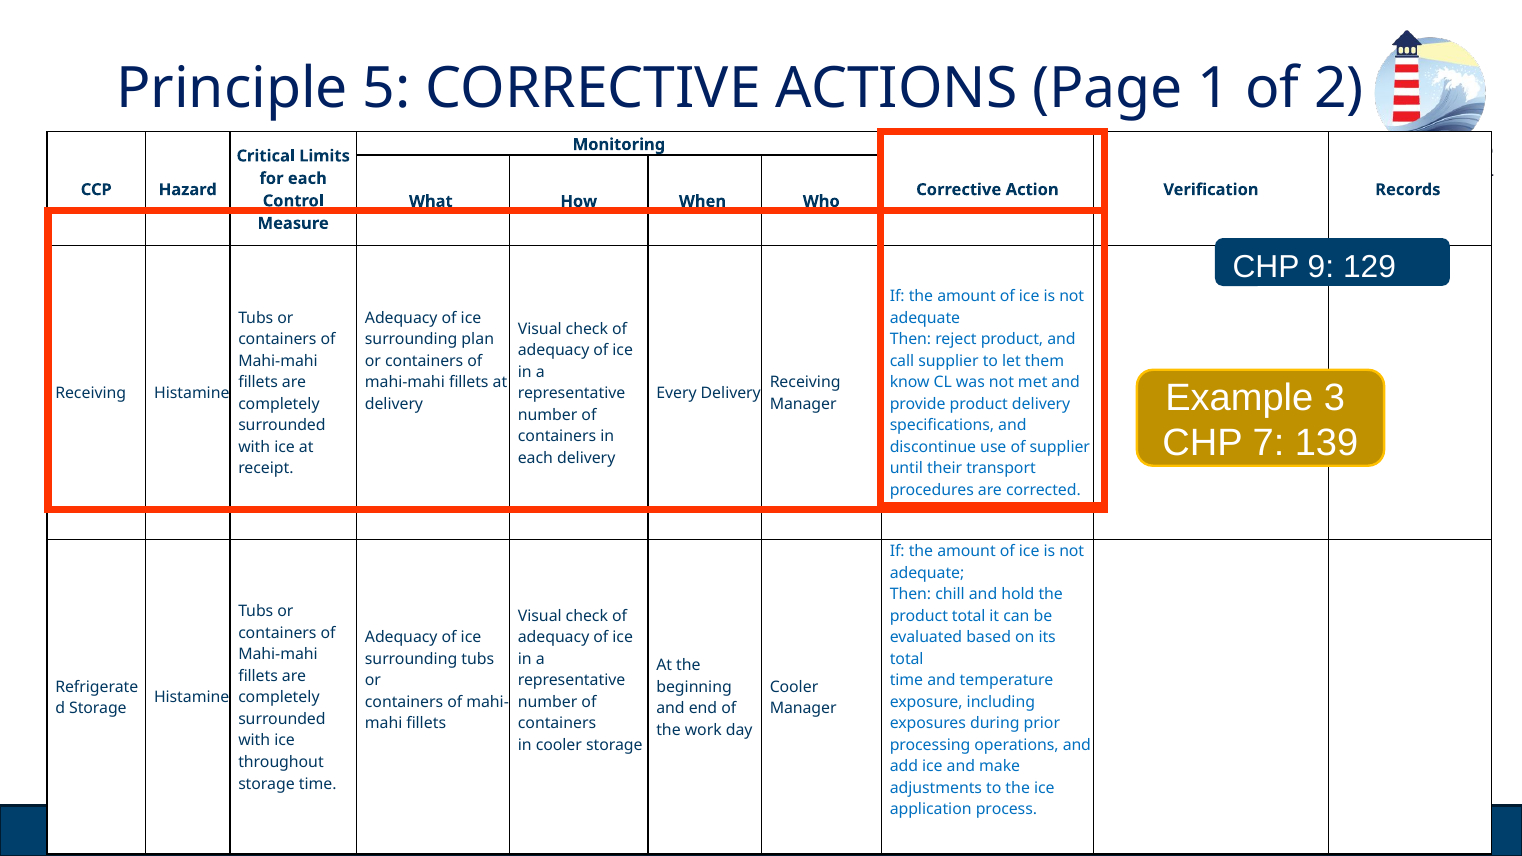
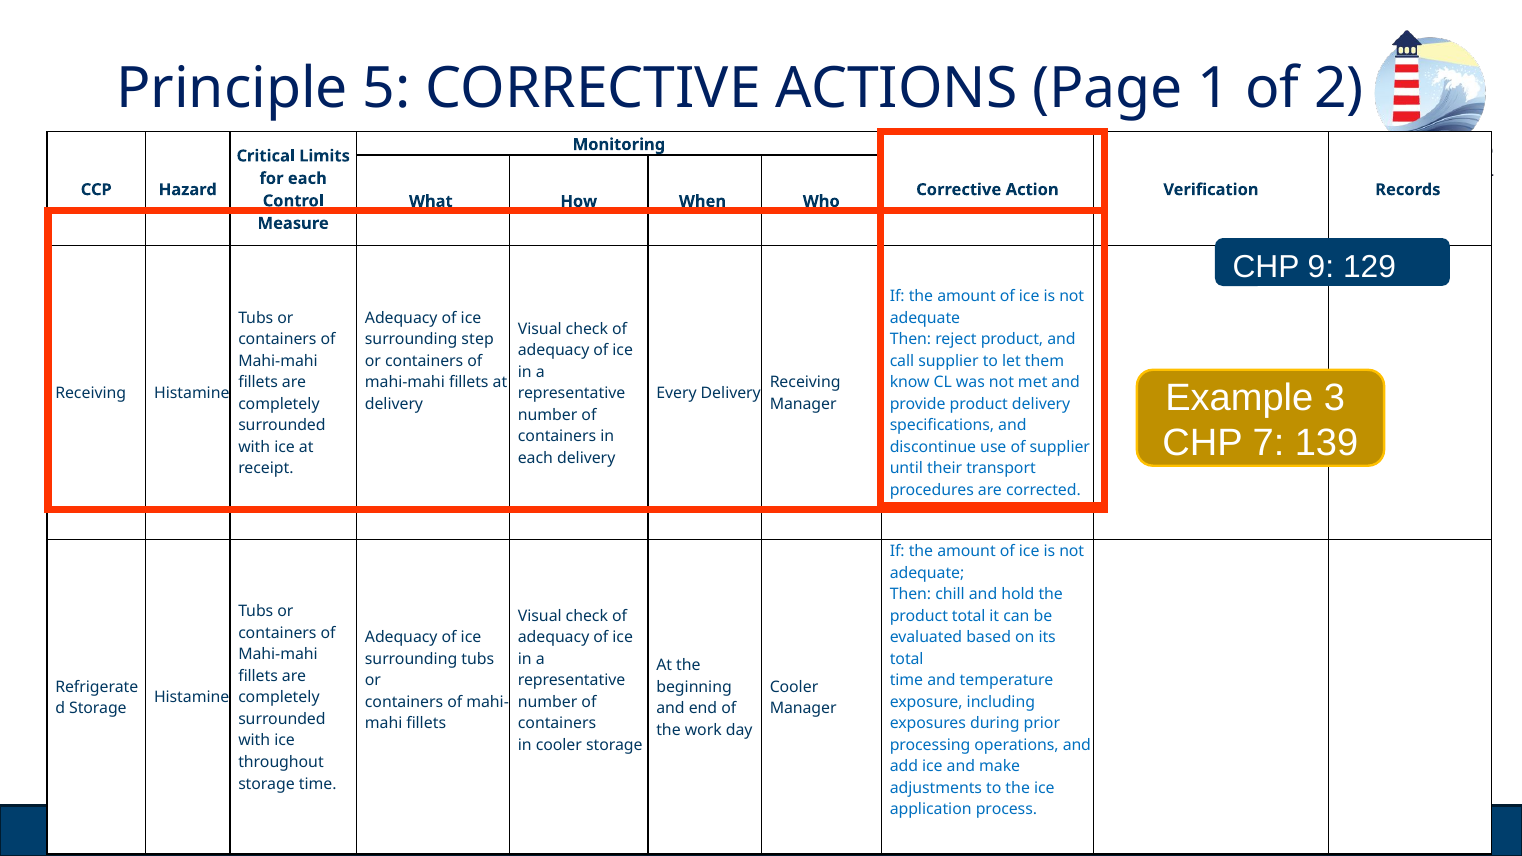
plan: plan -> step
